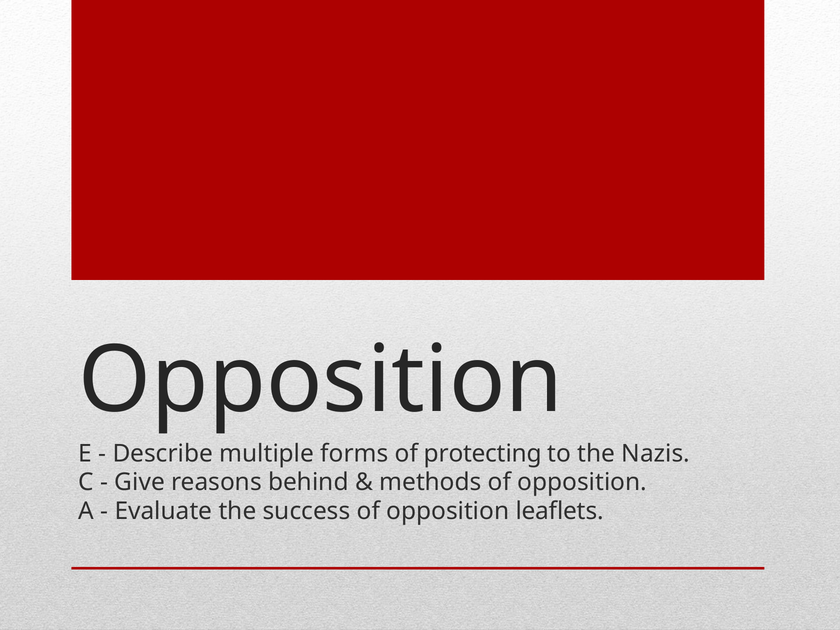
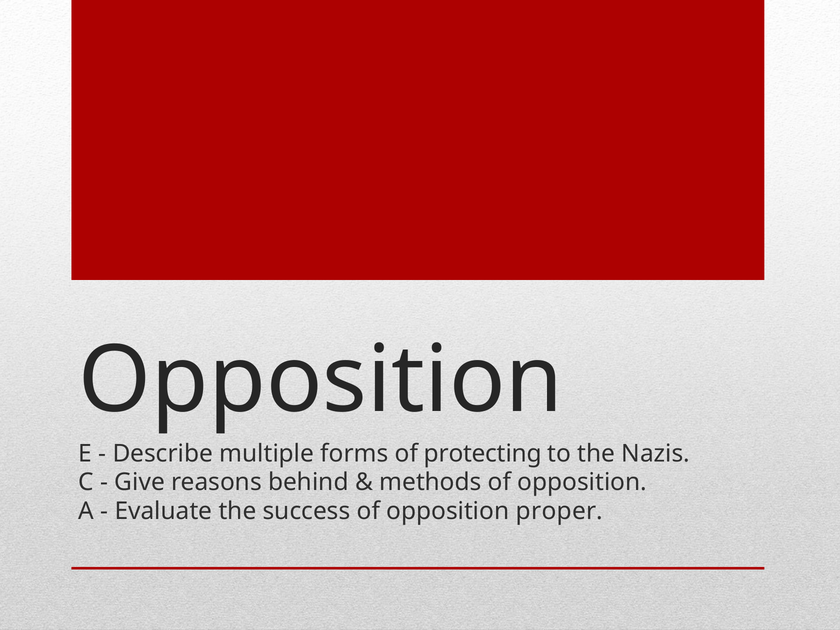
leaflets: leaflets -> proper
